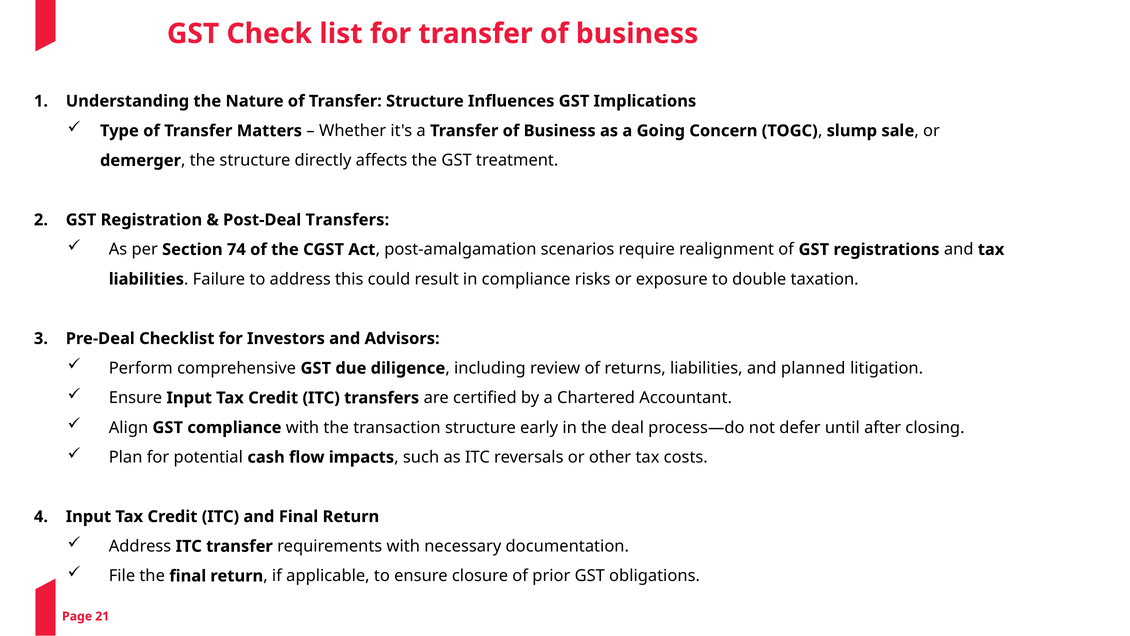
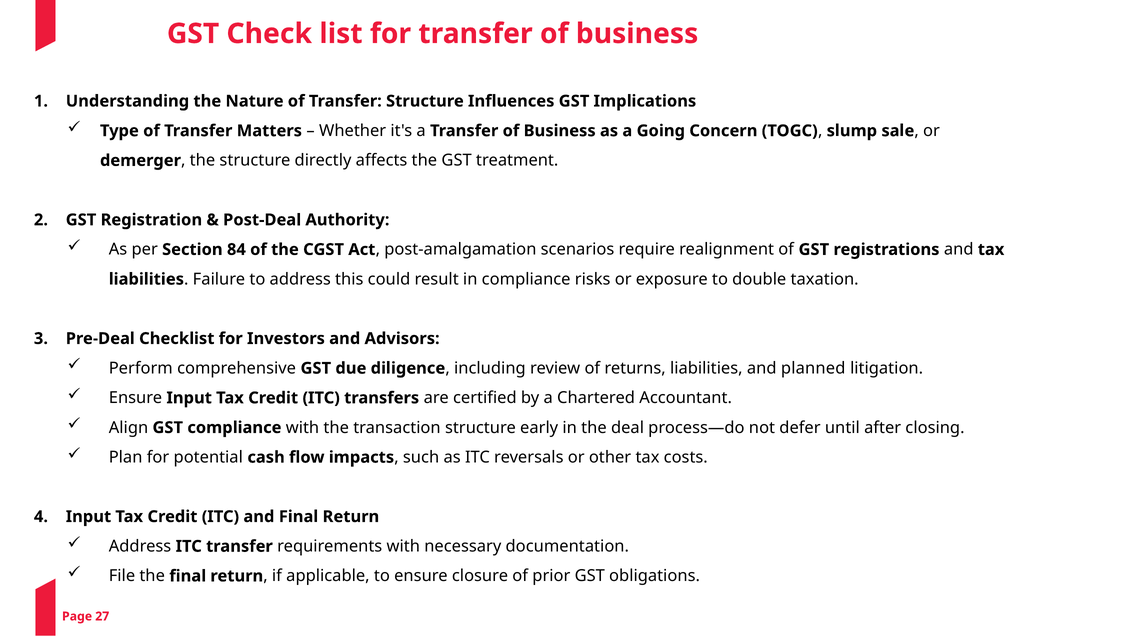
Post-Deal Transfers: Transfers -> Authority
74: 74 -> 84
21: 21 -> 27
